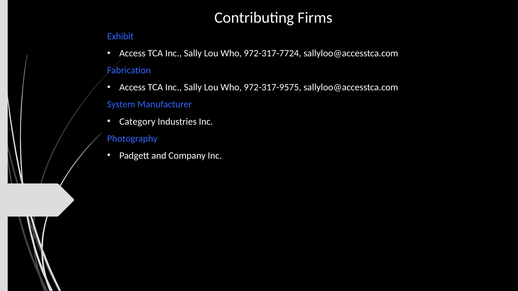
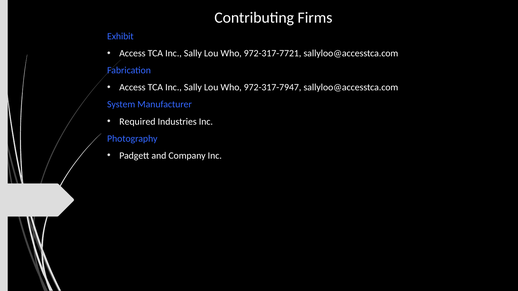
972-317-7724: 972-317-7724 -> 972-317-7721
972-317-9575: 972-317-9575 -> 972-317-7947
Category: Category -> Required
